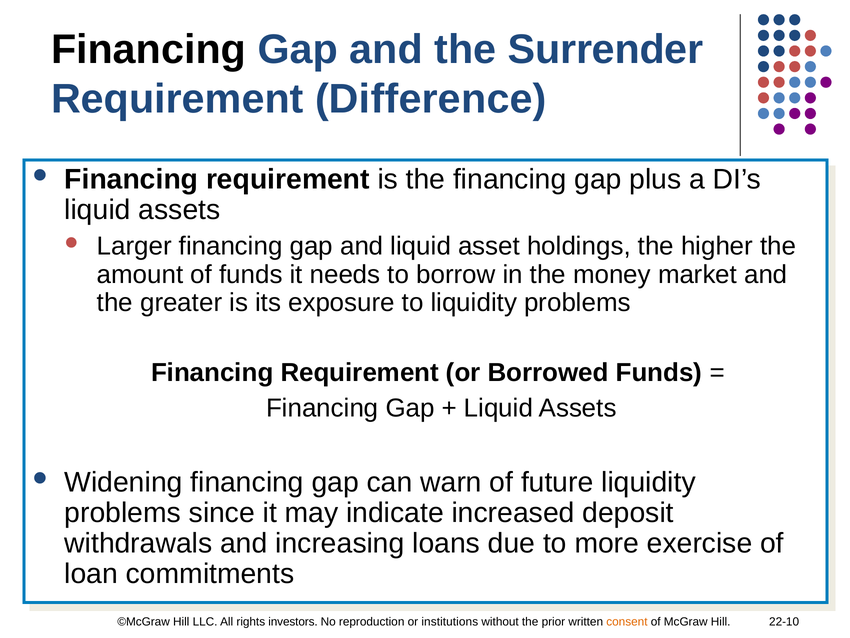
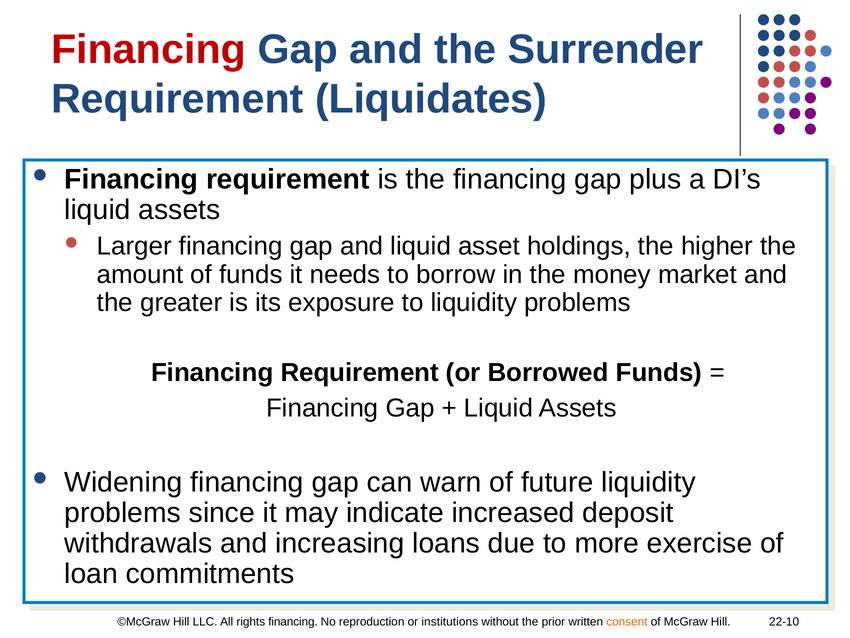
Financing at (149, 50) colour: black -> red
Difference: Difference -> Liquidates
rights investors: investors -> financing
